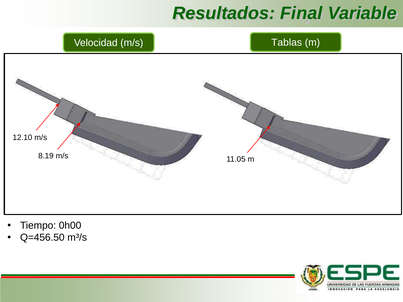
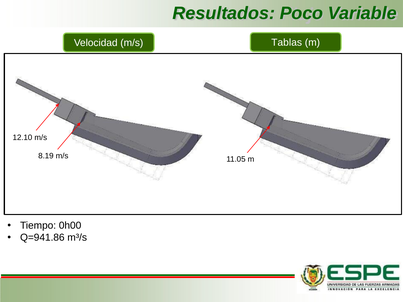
Final: Final -> Poco
Q=456.50: Q=456.50 -> Q=941.86
